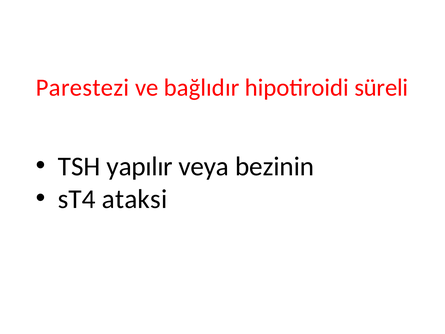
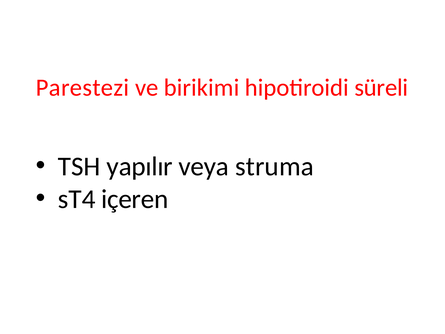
bağlıdır: bağlıdır -> birikimi
bezinin: bezinin -> struma
ataksi: ataksi -> içeren
